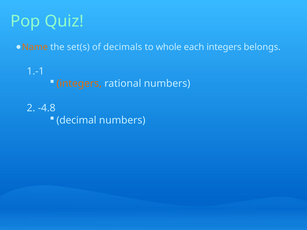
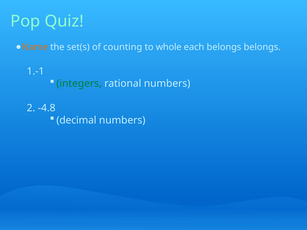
decimals: decimals -> counting
each integers: integers -> belongs
integers at (79, 84) colour: orange -> green
